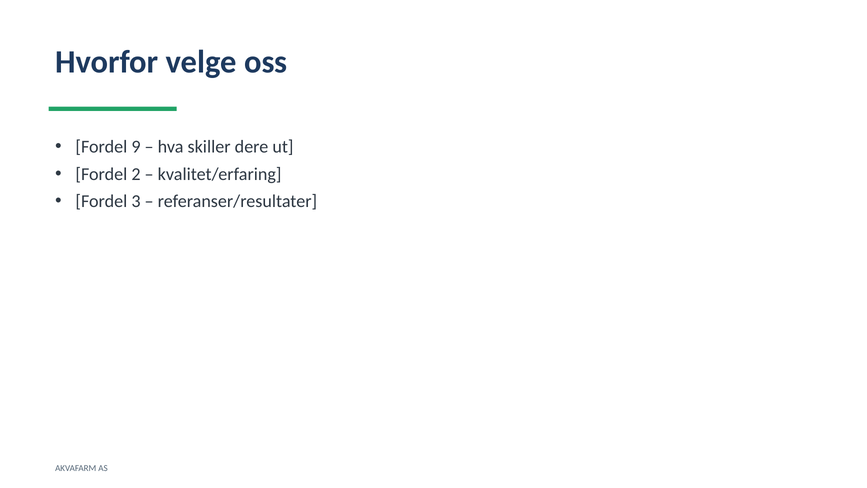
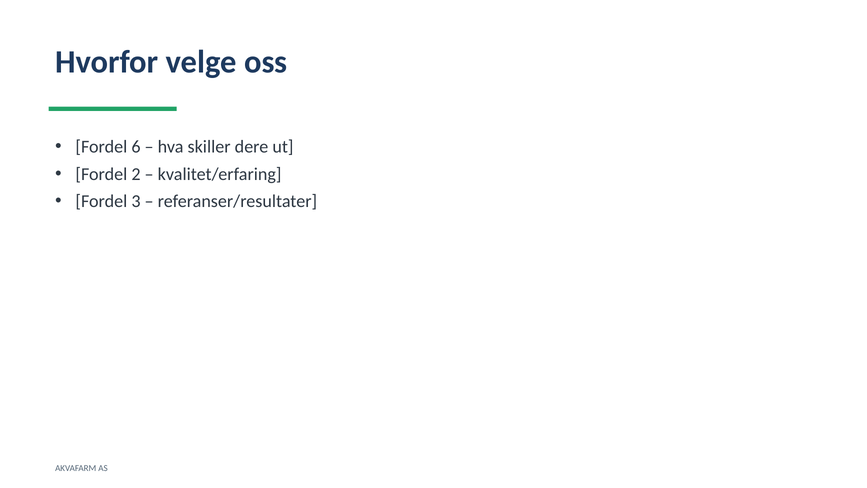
9: 9 -> 6
